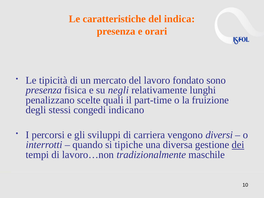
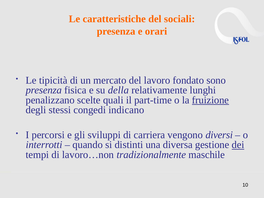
indica: indica -> sociali
negli: negli -> della
fruizione underline: none -> present
tipiche: tipiche -> distinti
